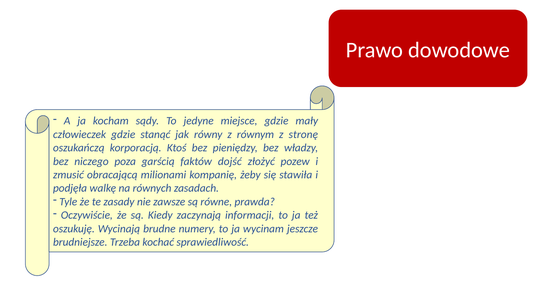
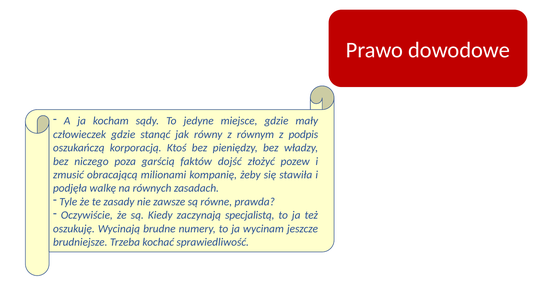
stronę: stronę -> podpis
informacji: informacji -> specjalistą
